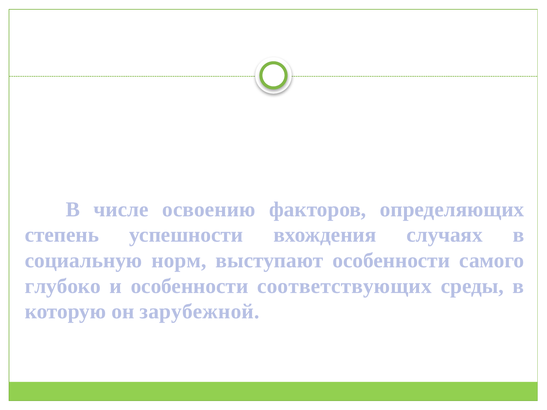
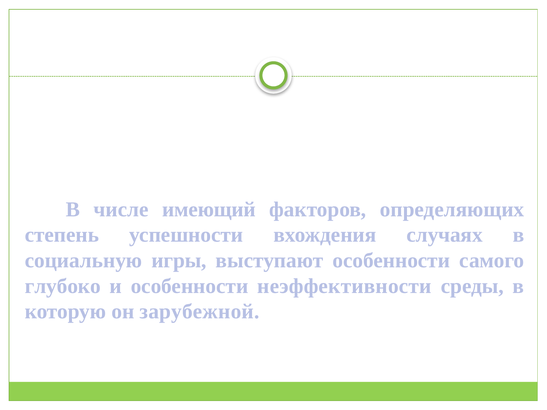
освоению: освоению -> имеющий
норм: норм -> игры
соответствующих: соответствующих -> неэффективности
